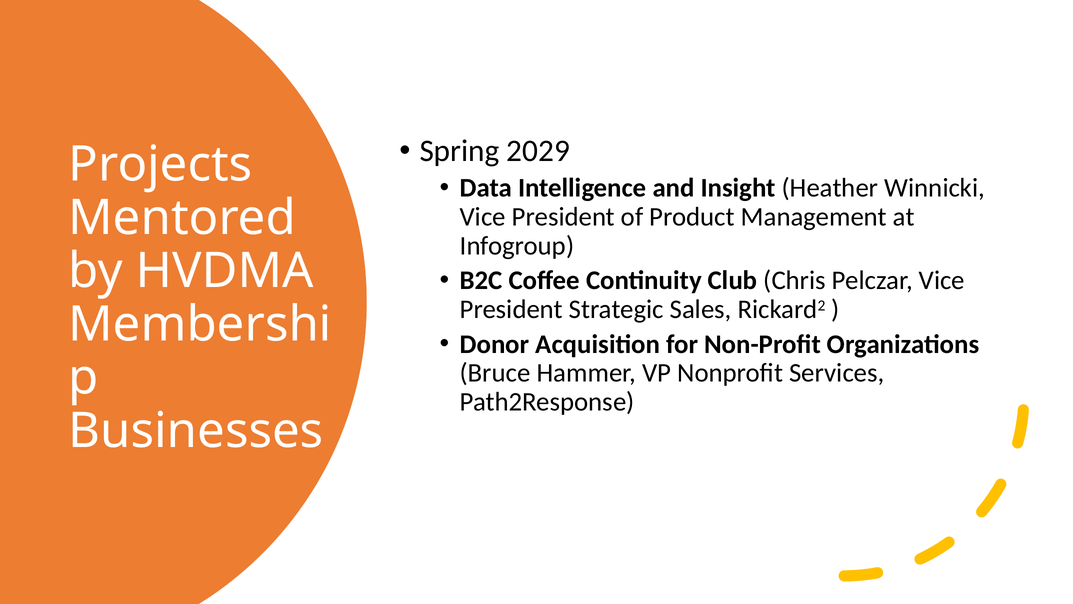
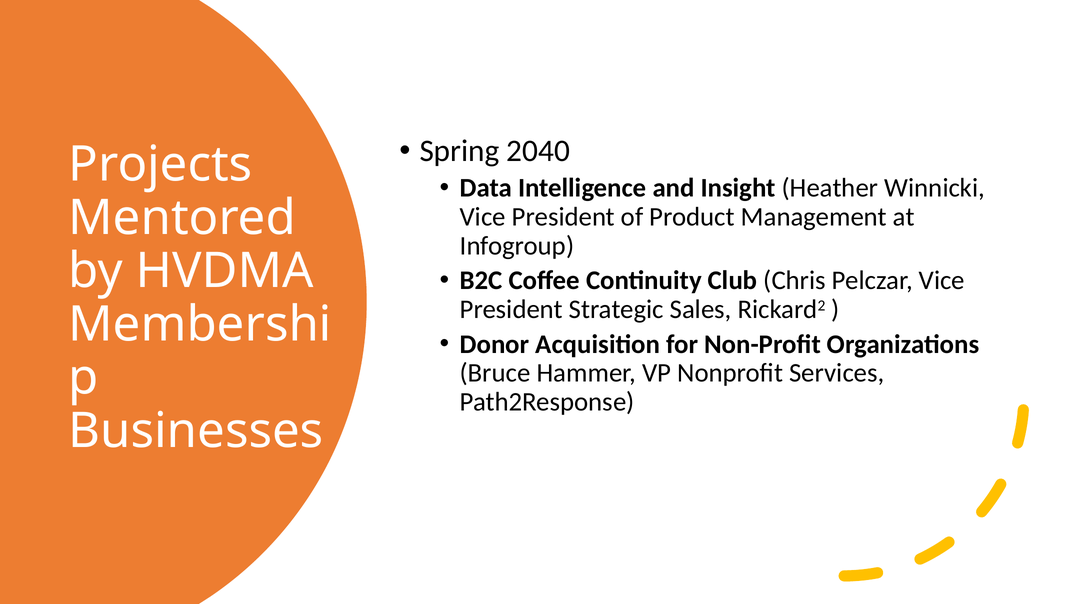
2029: 2029 -> 2040
